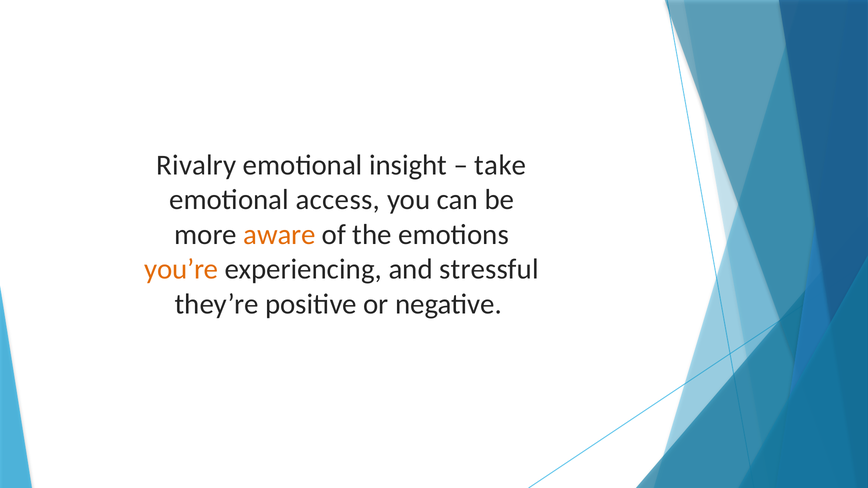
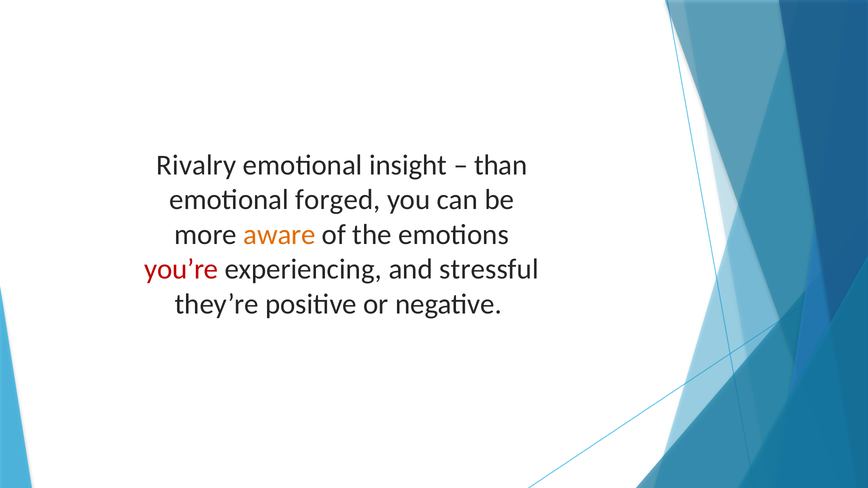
take: take -> than
access: access -> forged
you’re colour: orange -> red
